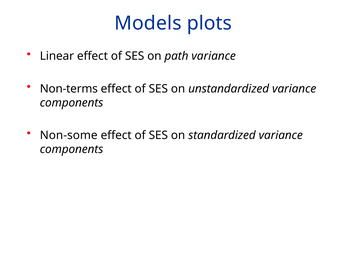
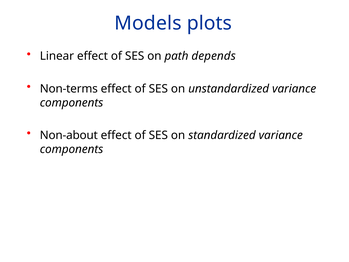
path variance: variance -> depends
Non-some: Non-some -> Non-about
